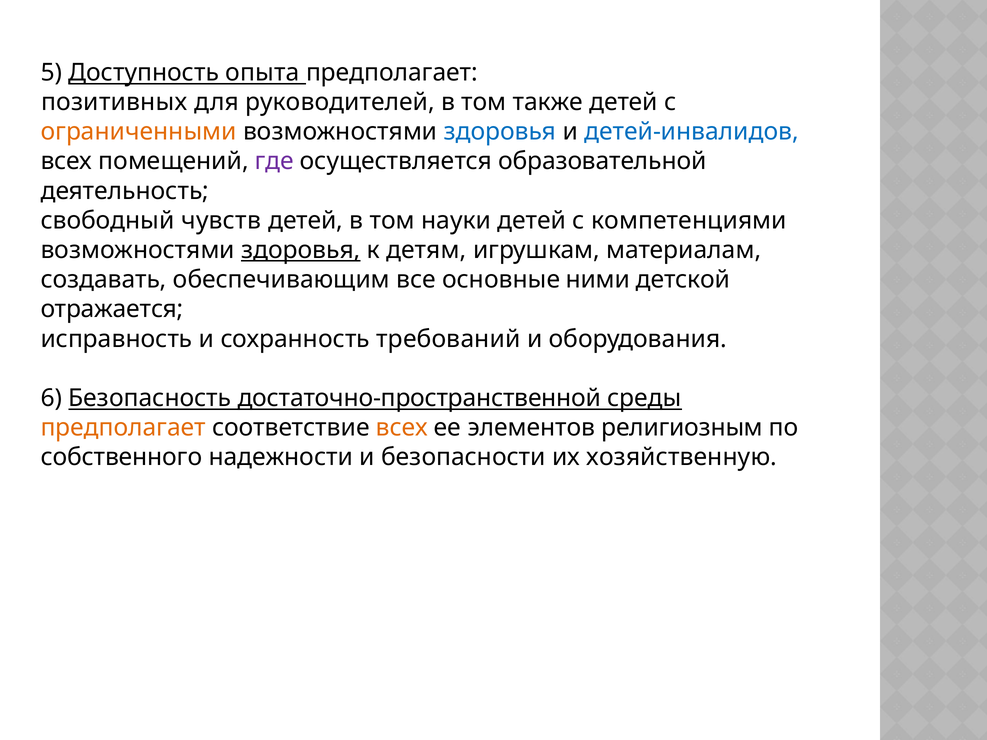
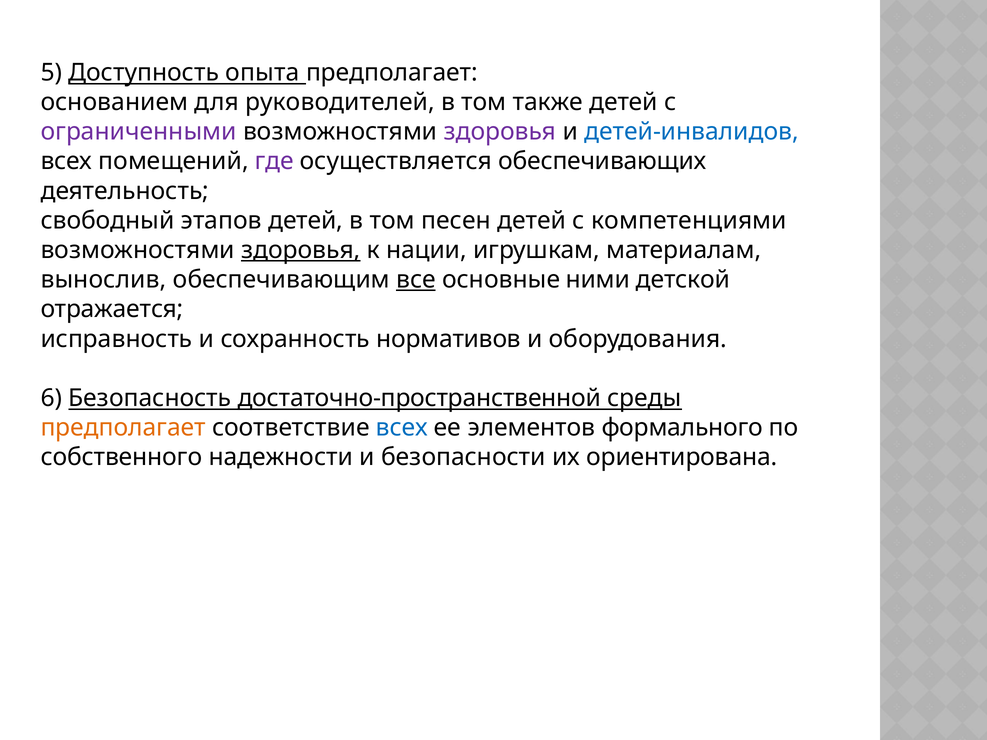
позитивных: позитивных -> основанием
ограниченными colour: orange -> purple
здоровья at (500, 132) colour: blue -> purple
образовательной: образовательной -> обеспечивающих
чувств: чувств -> этапов
науки: науки -> песен
детям: детям -> нации
создавать: создавать -> вынослив
все underline: none -> present
требований: требований -> нормативов
всех at (402, 428) colour: orange -> blue
религиозным: религиозным -> формального
хозяйственную: хозяйственную -> ориентирована
